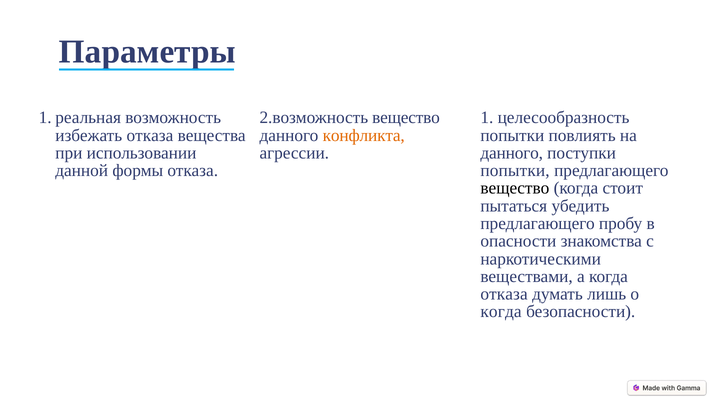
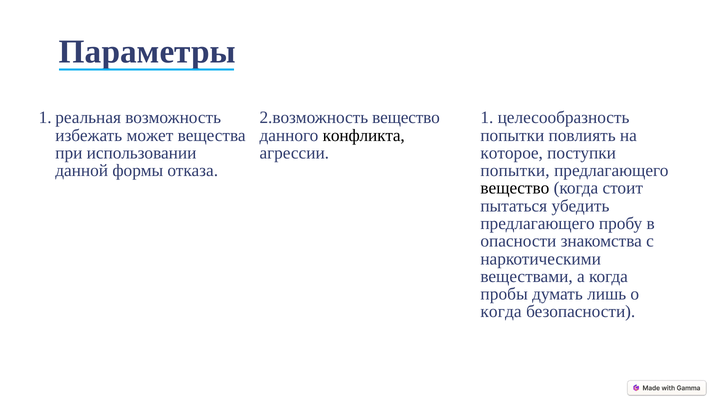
конфликта colour: orange -> black
избежать отказа: отказа -> может
данного at (512, 153): данного -> которое
отказа at (504, 294): отказа -> пробы
